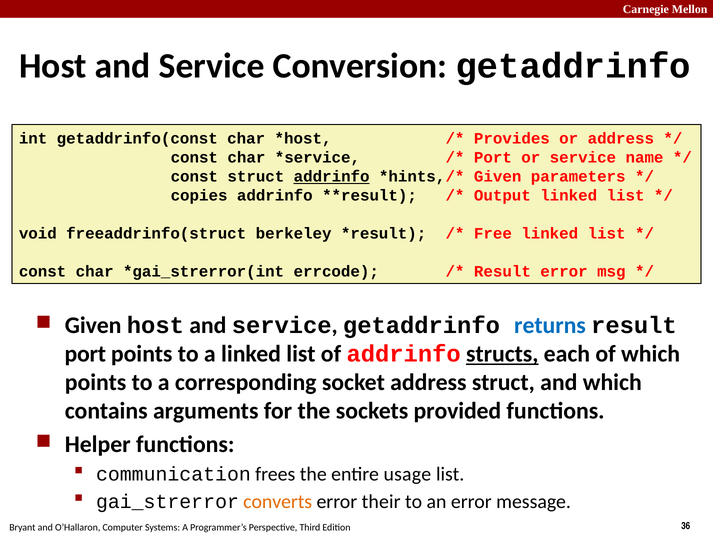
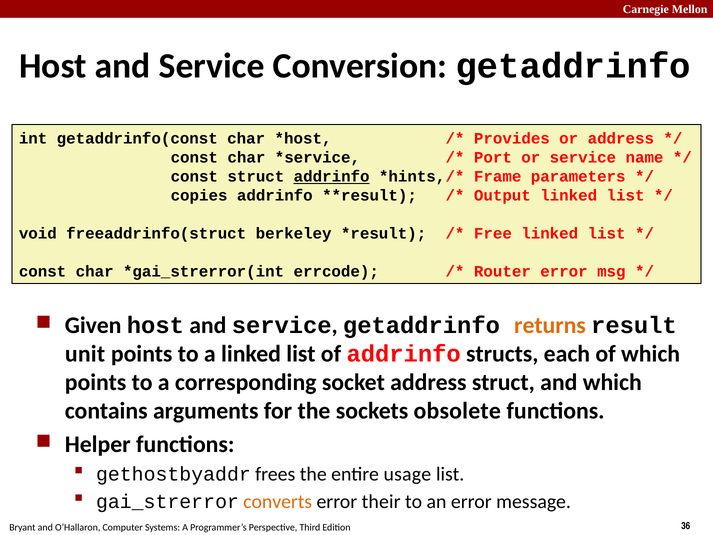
Given at (498, 177): Given -> Frame
Result at (502, 272): Result -> Router
returns colour: blue -> orange
port at (85, 354): port -> unit
structs underline: present -> none
provided: provided -> obsolete
communication: communication -> gethostbyaddr
